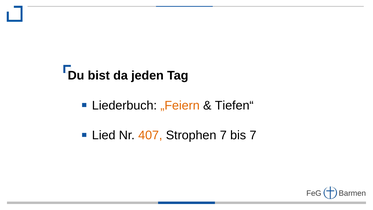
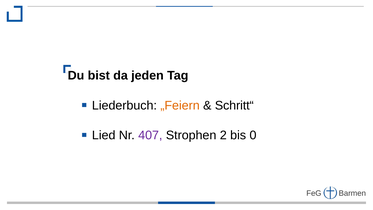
Tiefen“: Tiefen“ -> Schritt“
407 colour: orange -> purple
Strophen 7: 7 -> 2
bis 7: 7 -> 0
